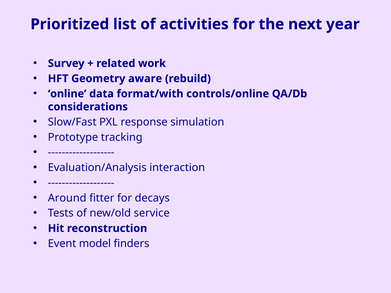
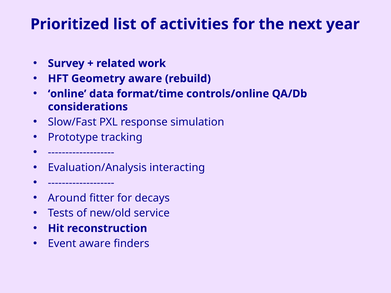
format/with: format/with -> format/time
interaction: interaction -> interacting
Event model: model -> aware
